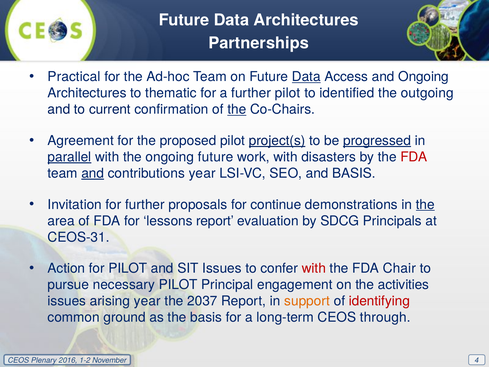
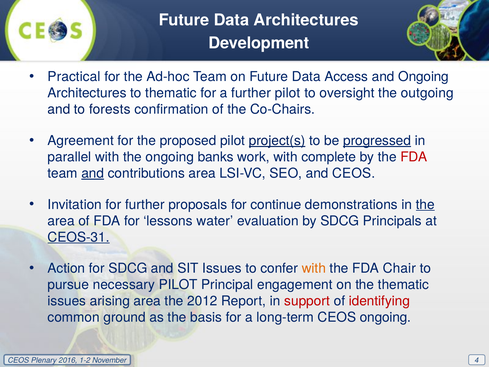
Partnerships: Partnerships -> Development
Data at (306, 77) underline: present -> none
identified: identified -> oversight
current: current -> forests
the at (237, 109) underline: present -> none
parallel underline: present -> none
ongoing future: future -> banks
disasters: disasters -> complete
contributions year: year -> area
and BASIS: BASIS -> CEOS
lessons report: report -> water
CEOS-31 underline: none -> present
for PILOT: PILOT -> SDCG
with at (314, 268) colour: red -> orange
the activities: activities -> thematic
arising year: year -> area
2037: 2037 -> 2012
support colour: orange -> red
CEOS through: through -> ongoing
